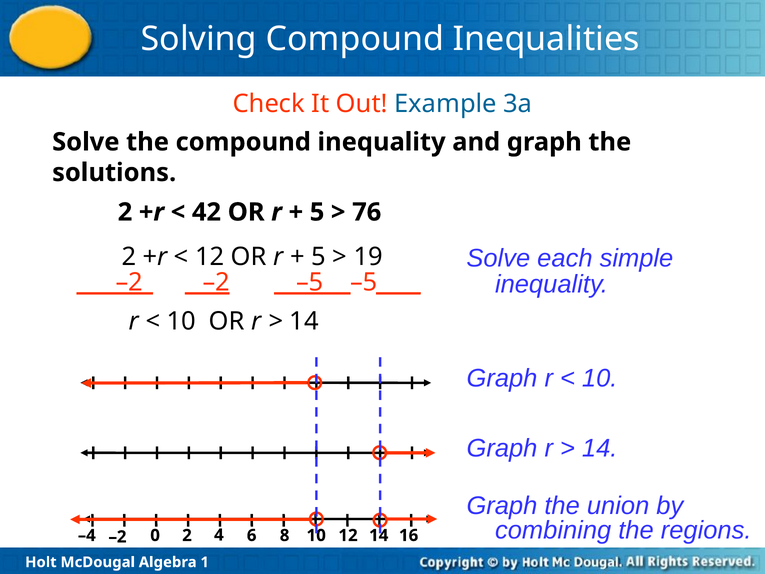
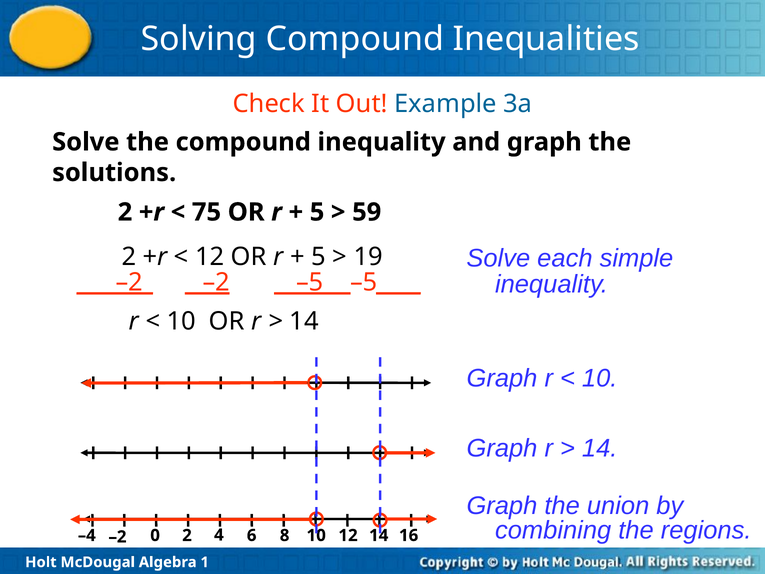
42: 42 -> 75
76: 76 -> 59
